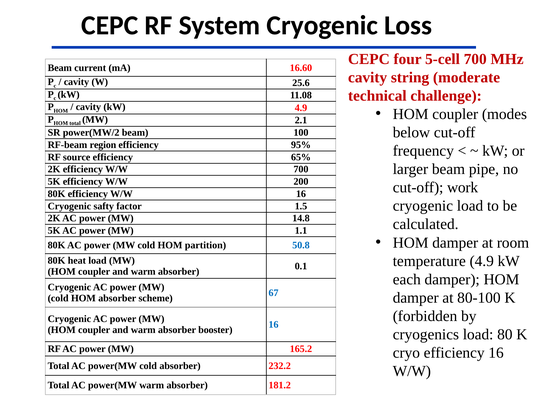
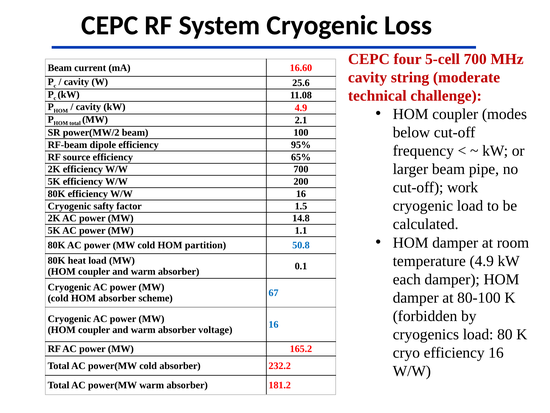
region: region -> dipole
booster: booster -> voltage
